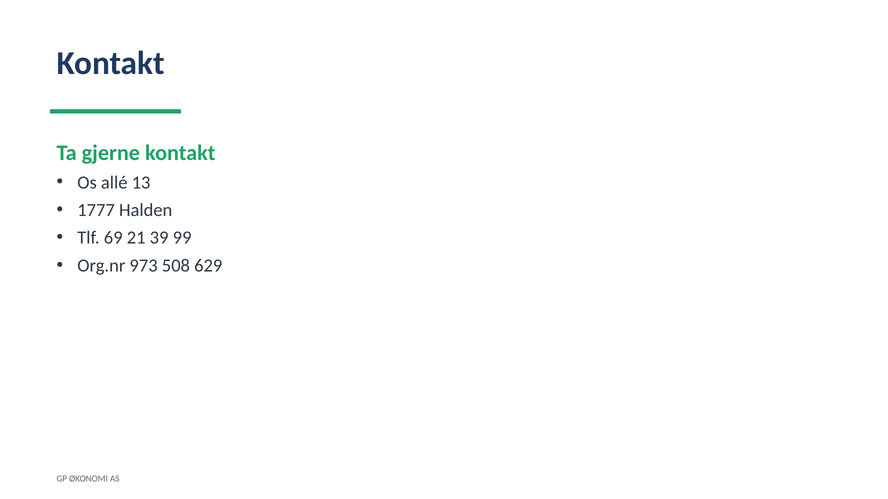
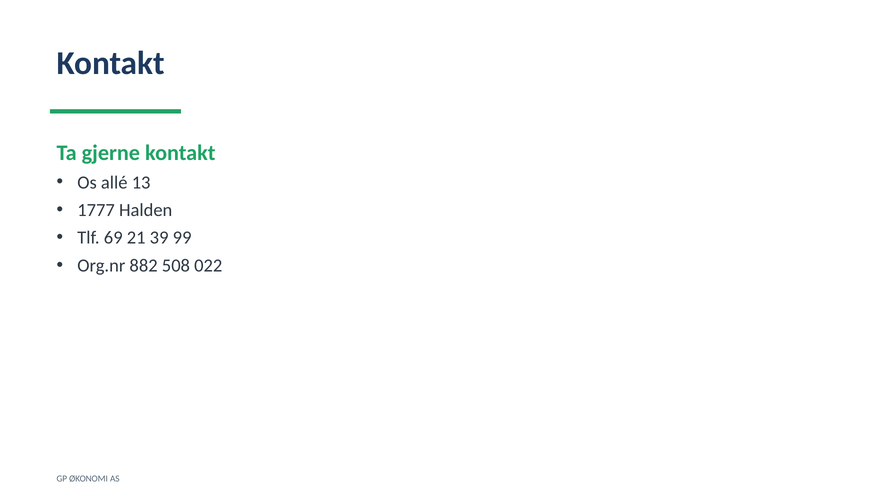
973: 973 -> 882
629: 629 -> 022
